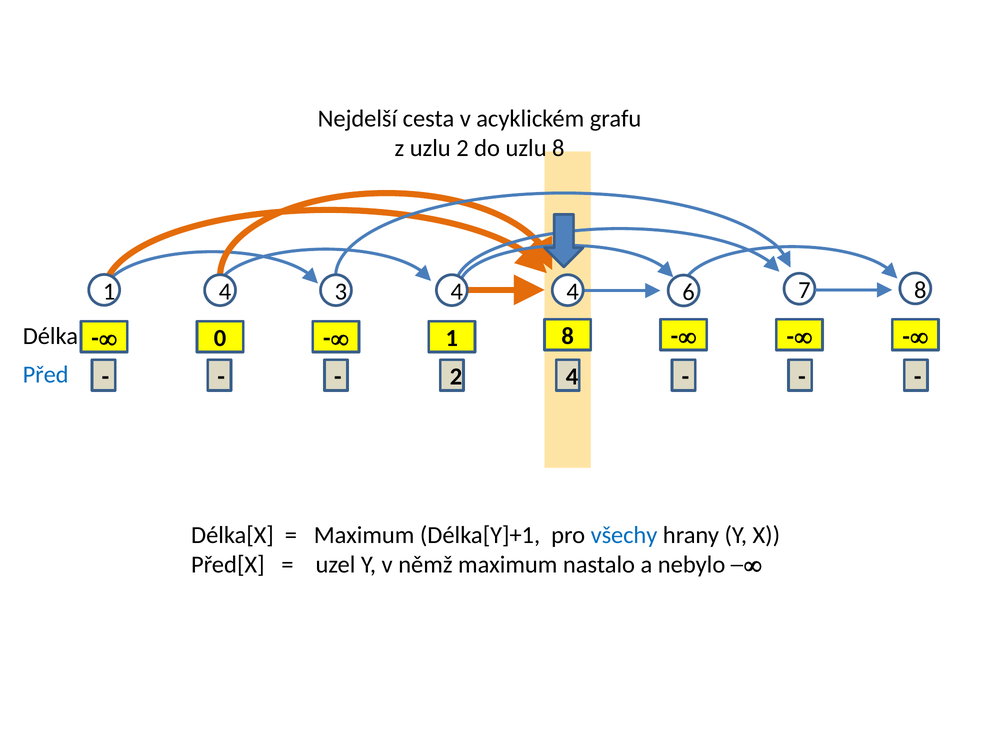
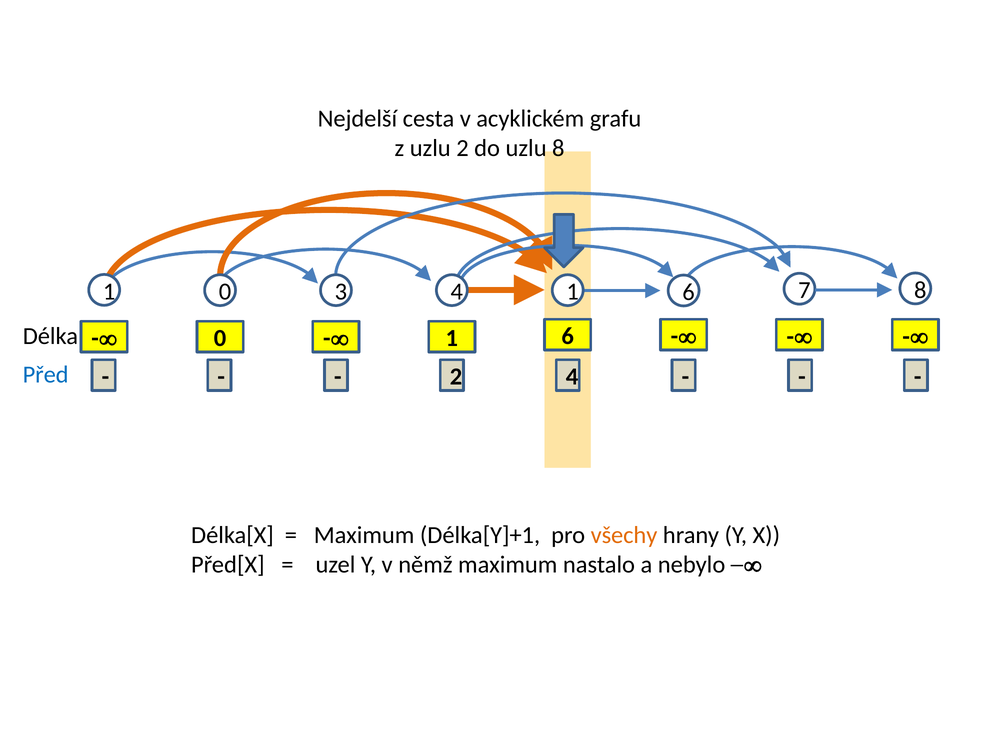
1 4: 4 -> 0
3 4: 4 -> 1
8 at (568, 337): 8 -> 6
všechy colour: blue -> orange
